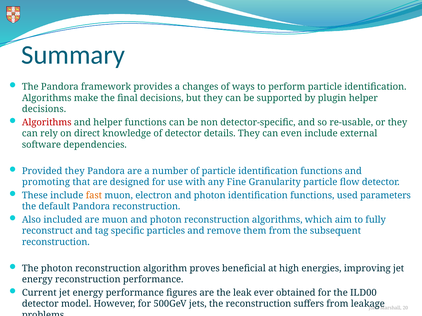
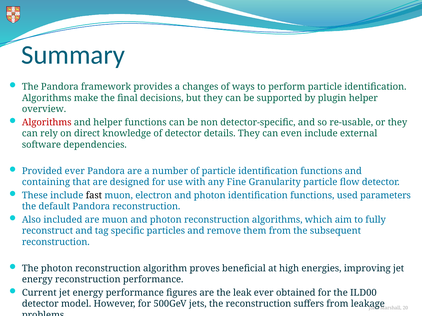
decisions at (44, 109): decisions -> overview
Provided they: they -> ever
promoting: promoting -> containing
fast colour: orange -> black
